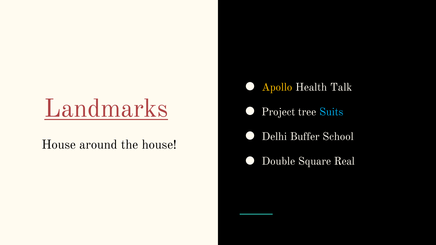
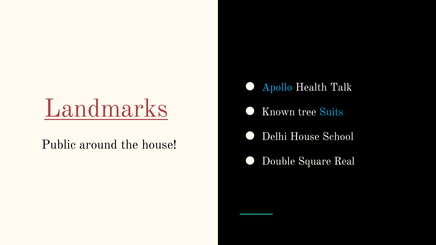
Apollo colour: yellow -> light blue
Project: Project -> Known
Delhi Buffer: Buffer -> House
House at (59, 145): House -> Public
